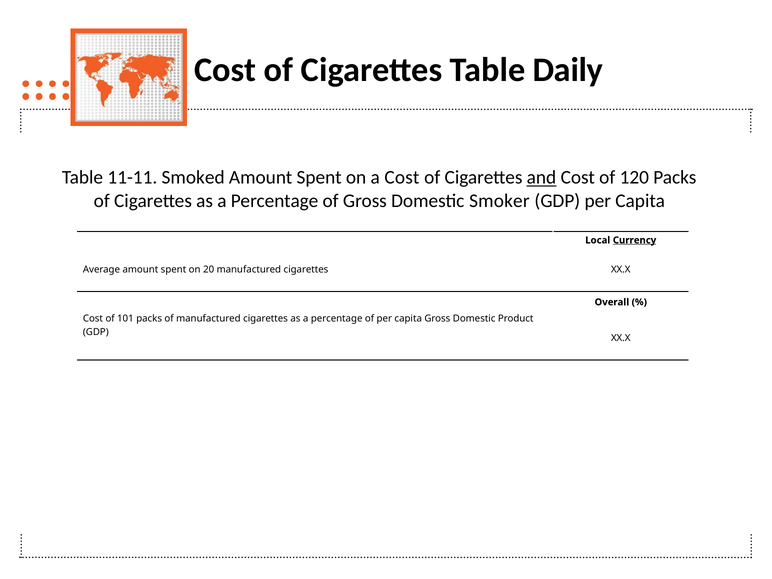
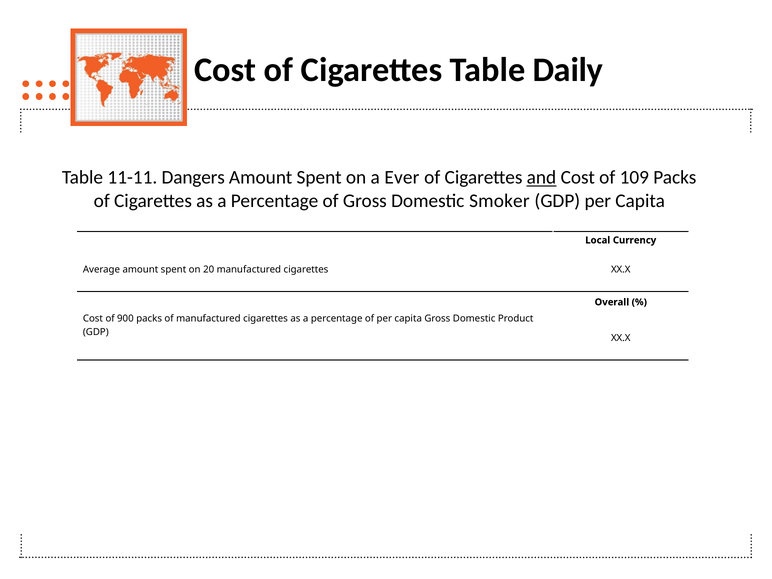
Smoked: Smoked -> Dangers
a Cost: Cost -> Ever
120: 120 -> 109
Currency underline: present -> none
101: 101 -> 900
